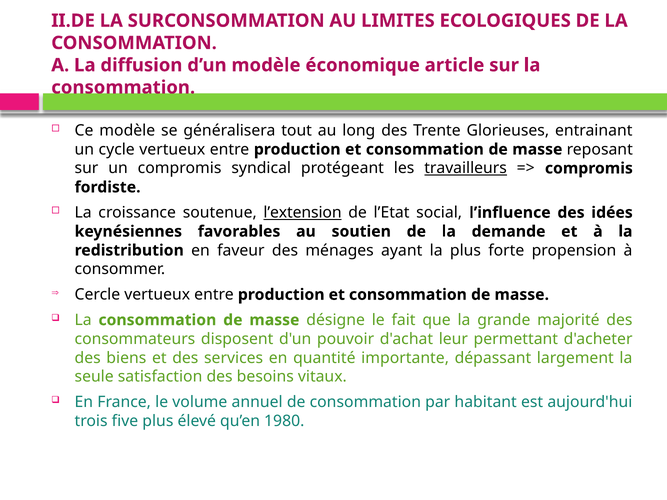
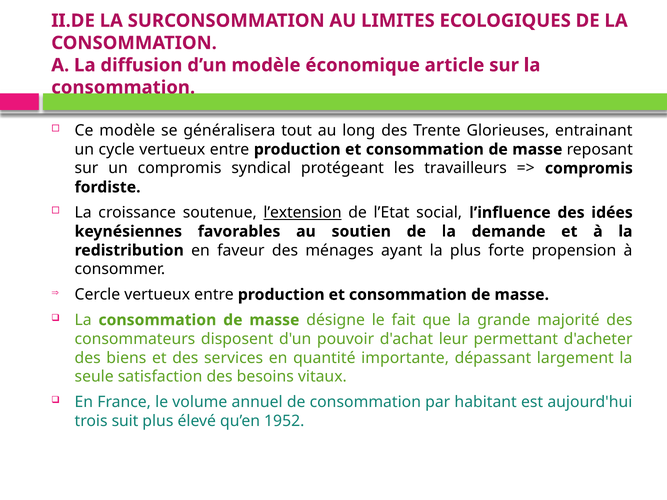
travailleurs underline: present -> none
five: five -> suit
1980: 1980 -> 1952
